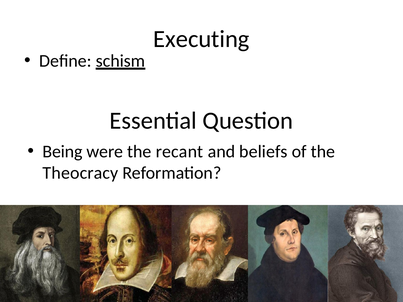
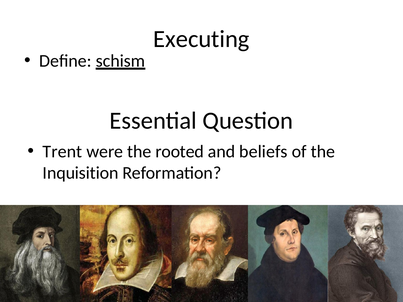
Being: Being -> Trent
recant: recant -> rooted
Theocracy: Theocracy -> Inquisition
